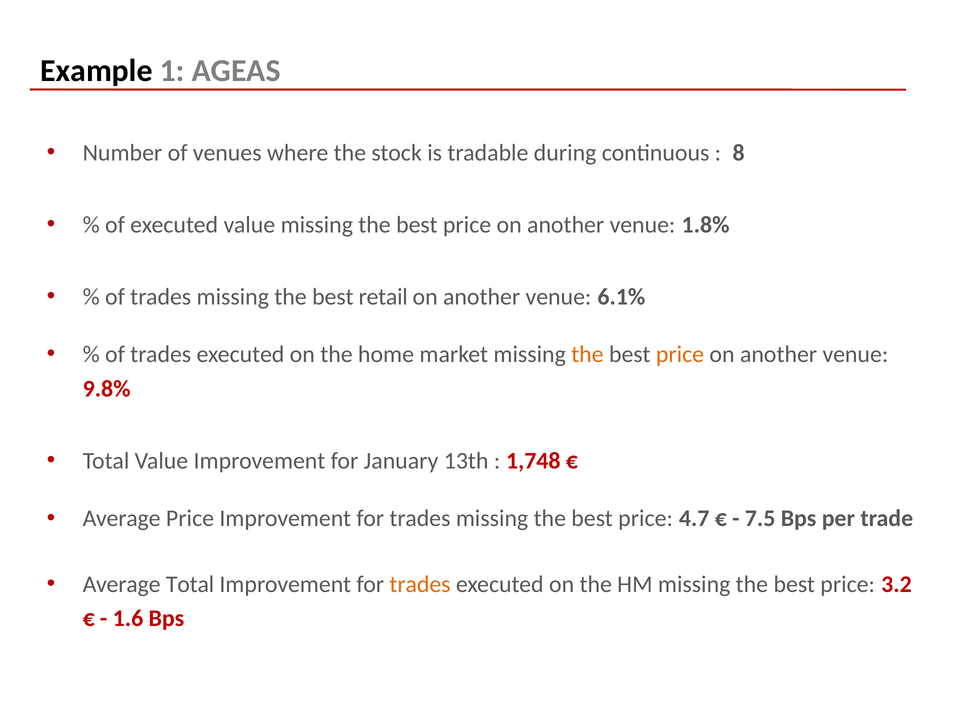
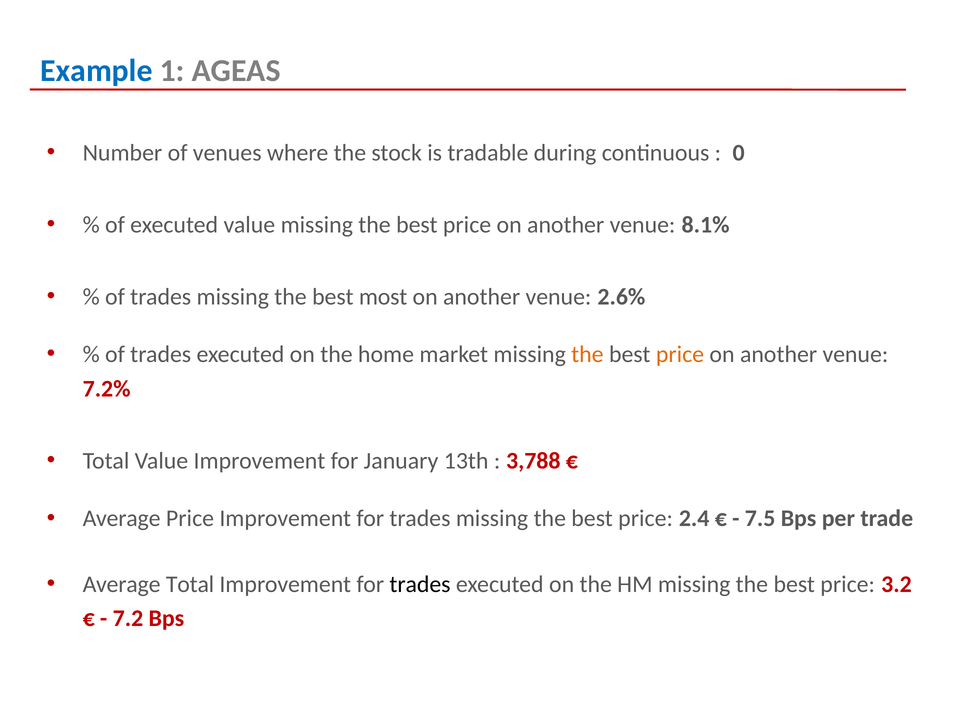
Example colour: black -> blue
8: 8 -> 0
1.8%: 1.8% -> 8.1%
retail: retail -> most
6.1%: 6.1% -> 2.6%
9.8%: 9.8% -> 7.2%
1,748: 1,748 -> 3,788
4.7: 4.7 -> 2.4
trades at (420, 584) colour: orange -> black
1.6: 1.6 -> 7.2
